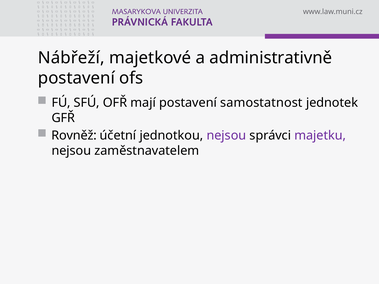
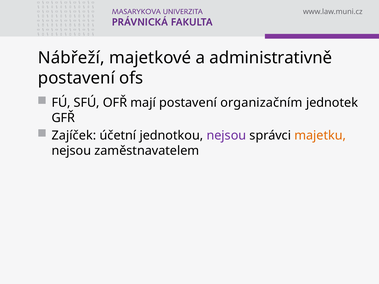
samostatnost: samostatnost -> organizačním
Rovněž: Rovněž -> Zajíček
majetku colour: purple -> orange
